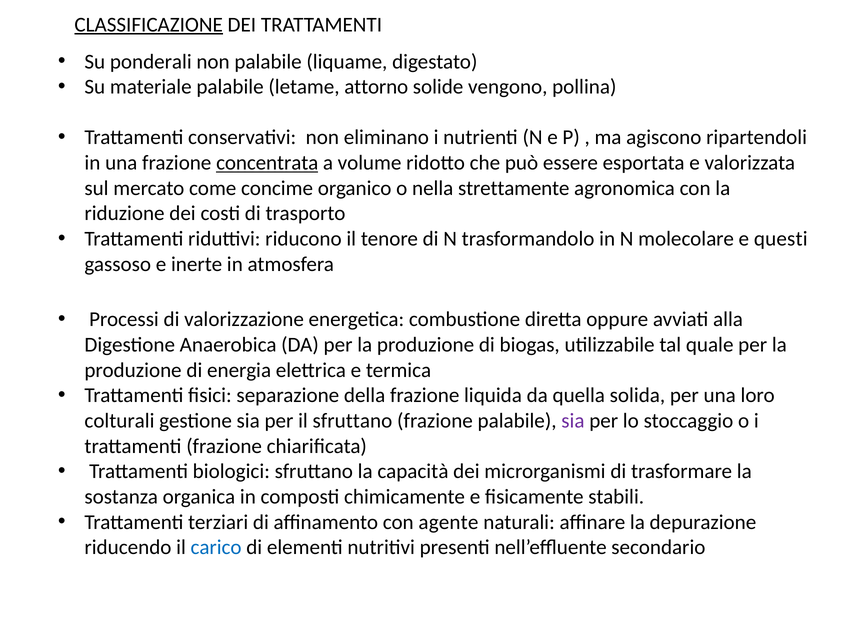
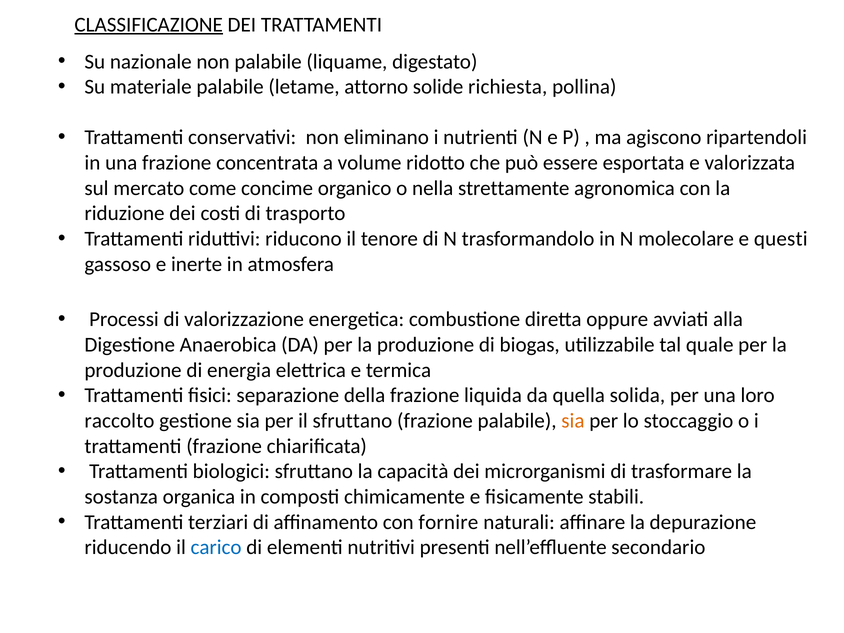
ponderali: ponderali -> nazionale
vengono: vengono -> richiesta
concentrata underline: present -> none
colturali: colturali -> raccolto
sia at (573, 421) colour: purple -> orange
agente: agente -> fornire
